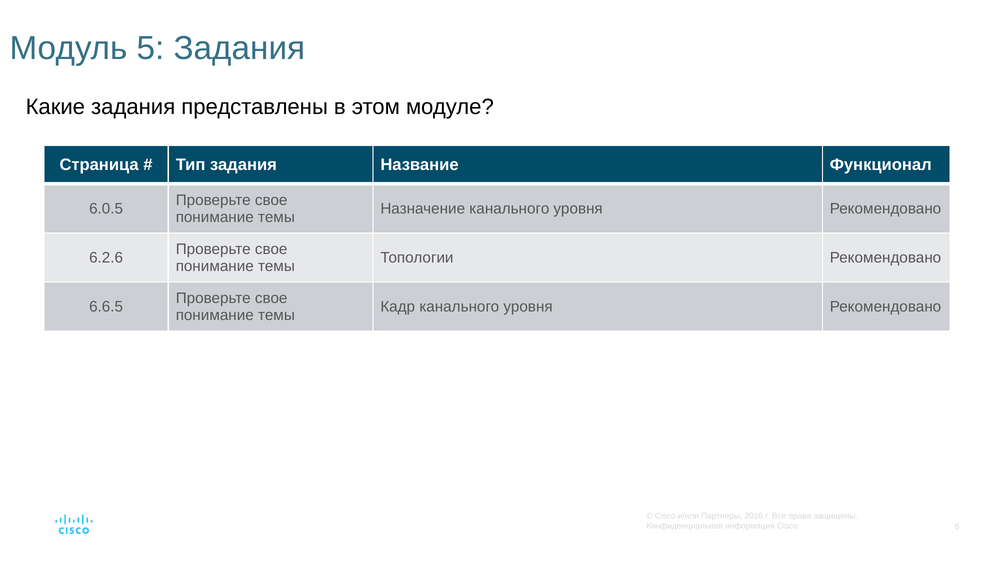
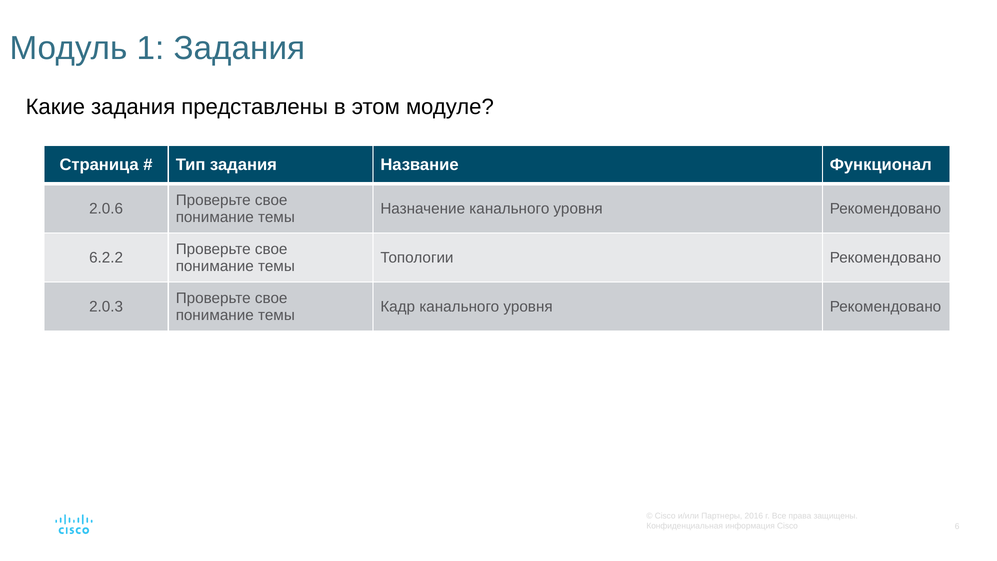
5: 5 -> 1
6.0.5: 6.0.5 -> 2.0.6
6.2.6: 6.2.6 -> 6.2.2
6.6.5: 6.6.5 -> 2.0.3
